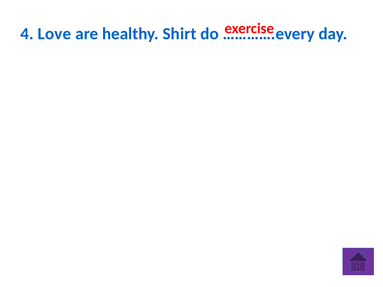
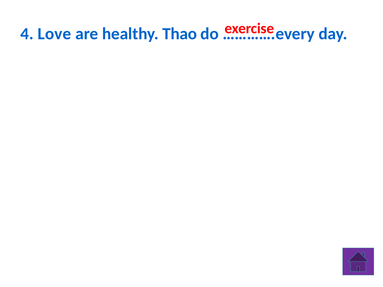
Shirt: Shirt -> Thao
